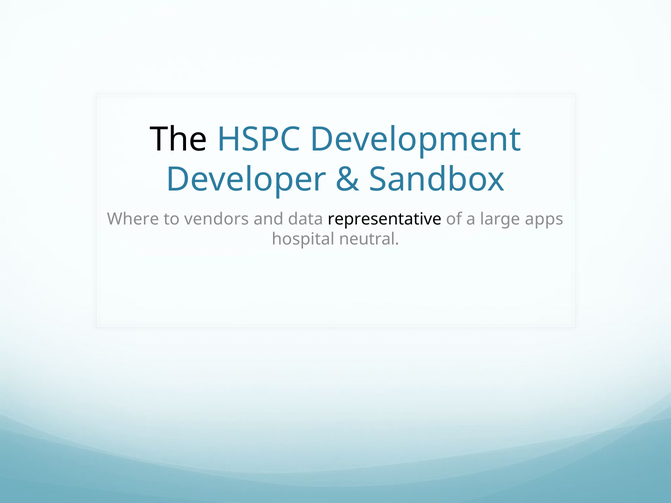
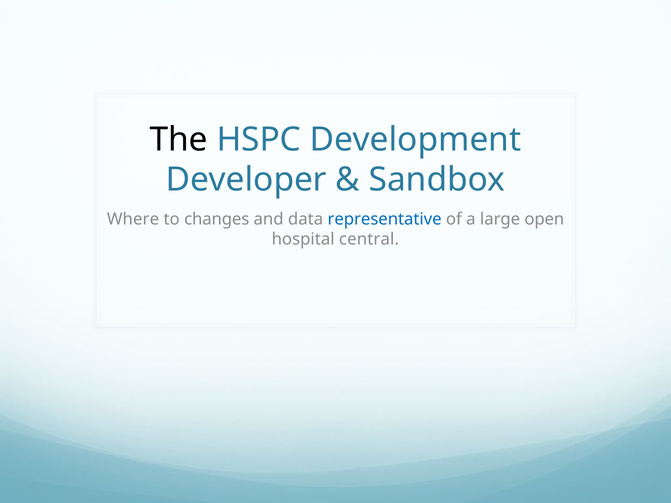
vendors: vendors -> changes
representative colour: black -> blue
apps: apps -> open
neutral: neutral -> central
